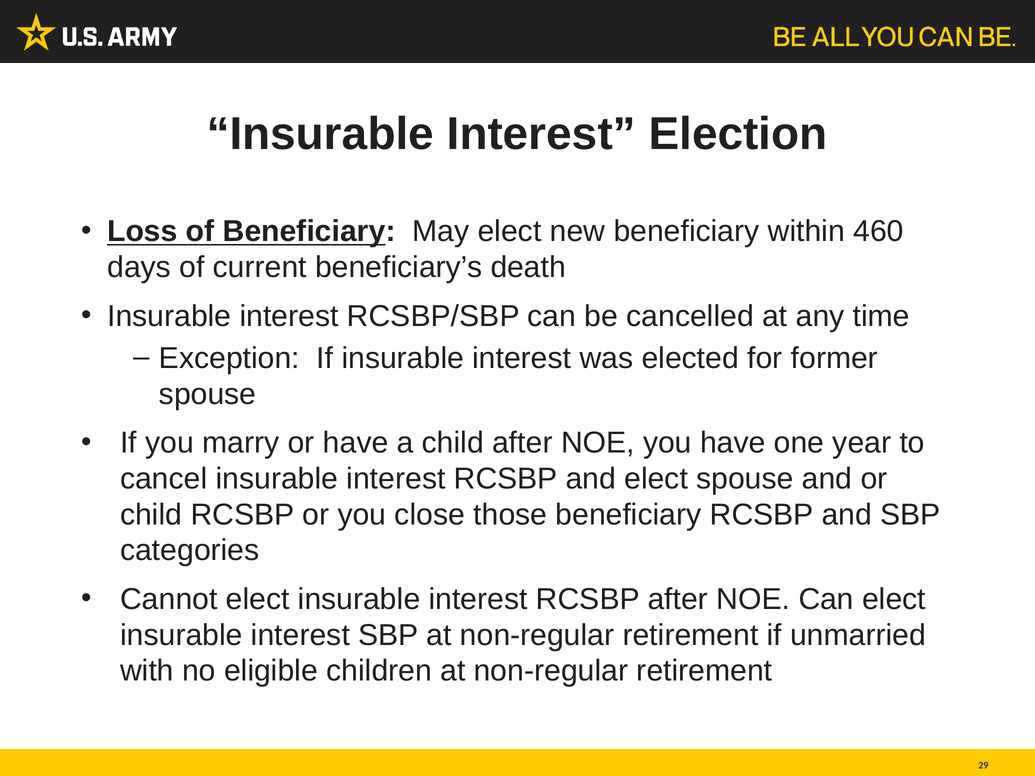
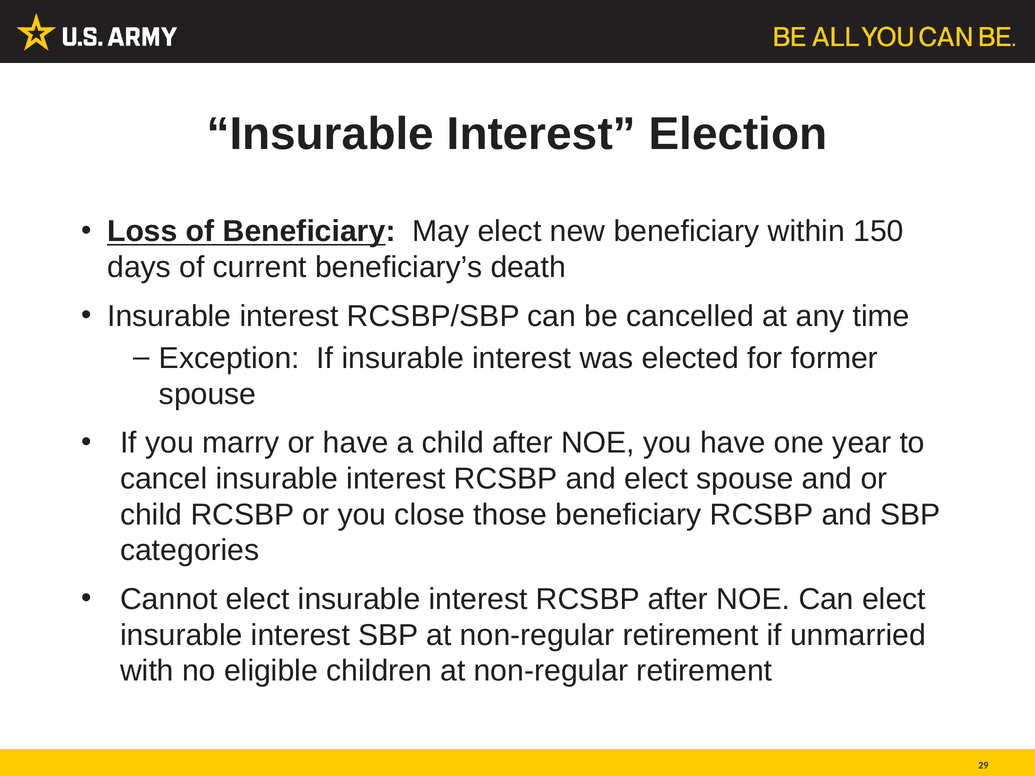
460: 460 -> 150
